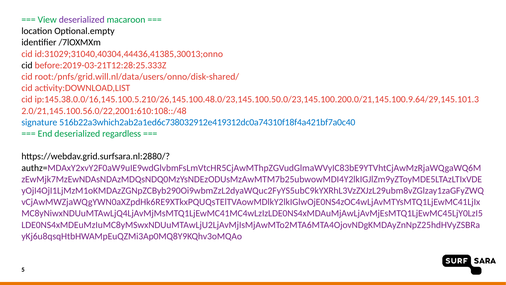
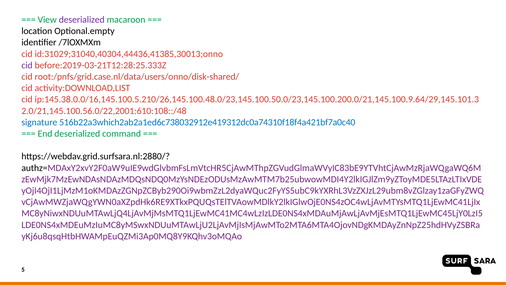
cid at (27, 65) colour: black -> purple
root:/pnfs/grid.will.nl/data/users/onno/disk-shared/: root:/pnfs/grid.will.nl/data/users/onno/disk-shared/ -> root:/pnfs/grid.case.nl/data/users/onno/disk-shared/
regardless: regardless -> command
